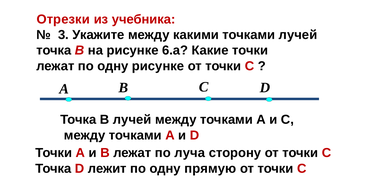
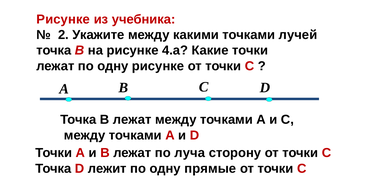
Отрезки at (63, 19): Отрезки -> Рисунке
3: 3 -> 2
6.а: 6.а -> 4.а
Точка В лучей: лучей -> лежат
прямую: прямую -> прямые
